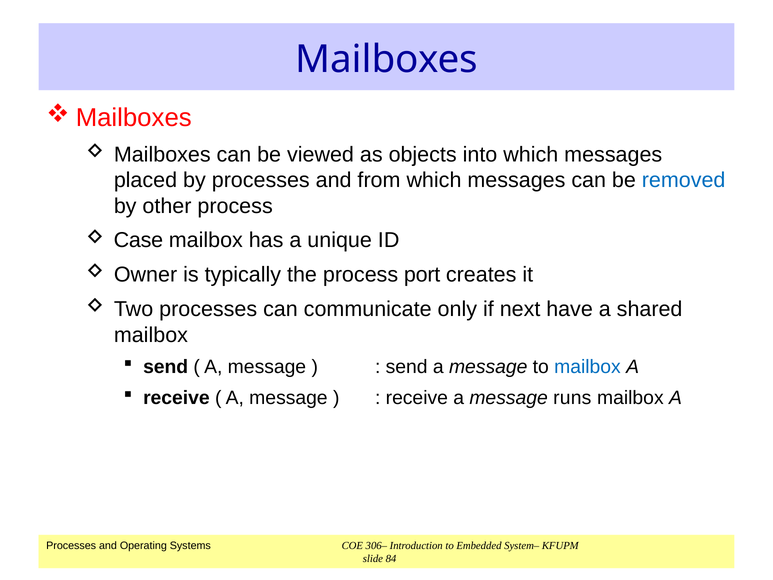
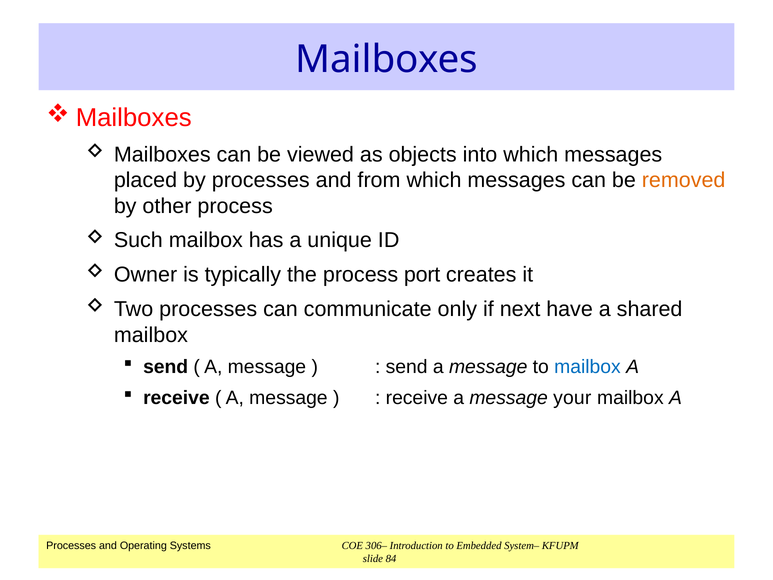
removed colour: blue -> orange
Case: Case -> Such
runs: runs -> your
